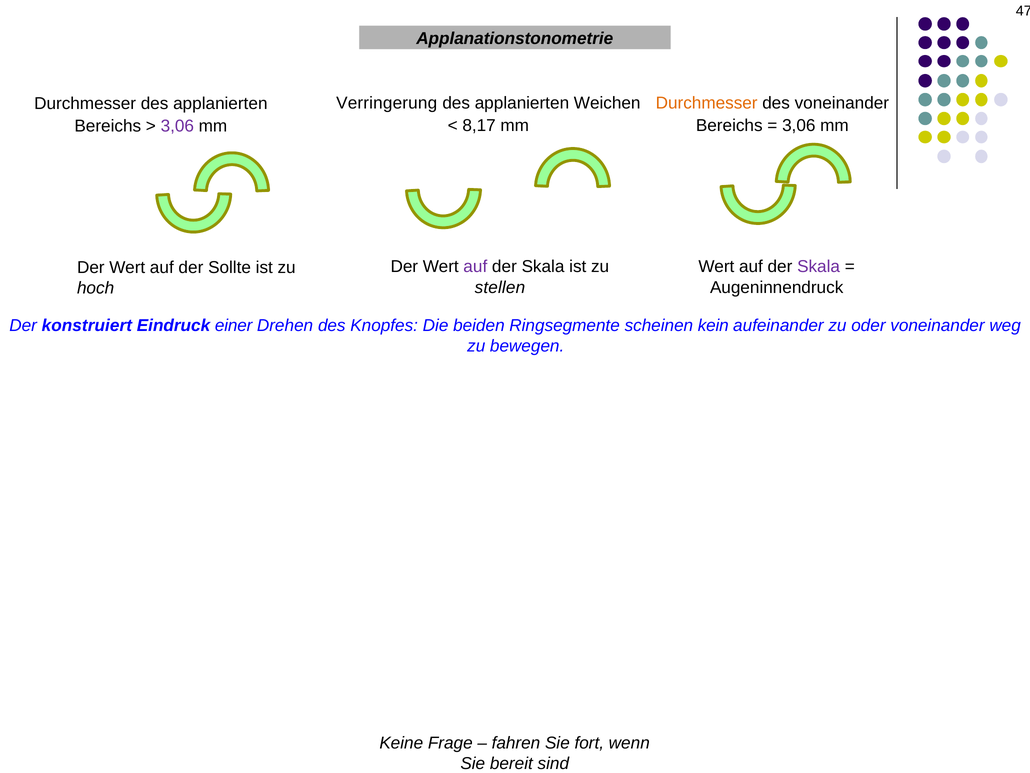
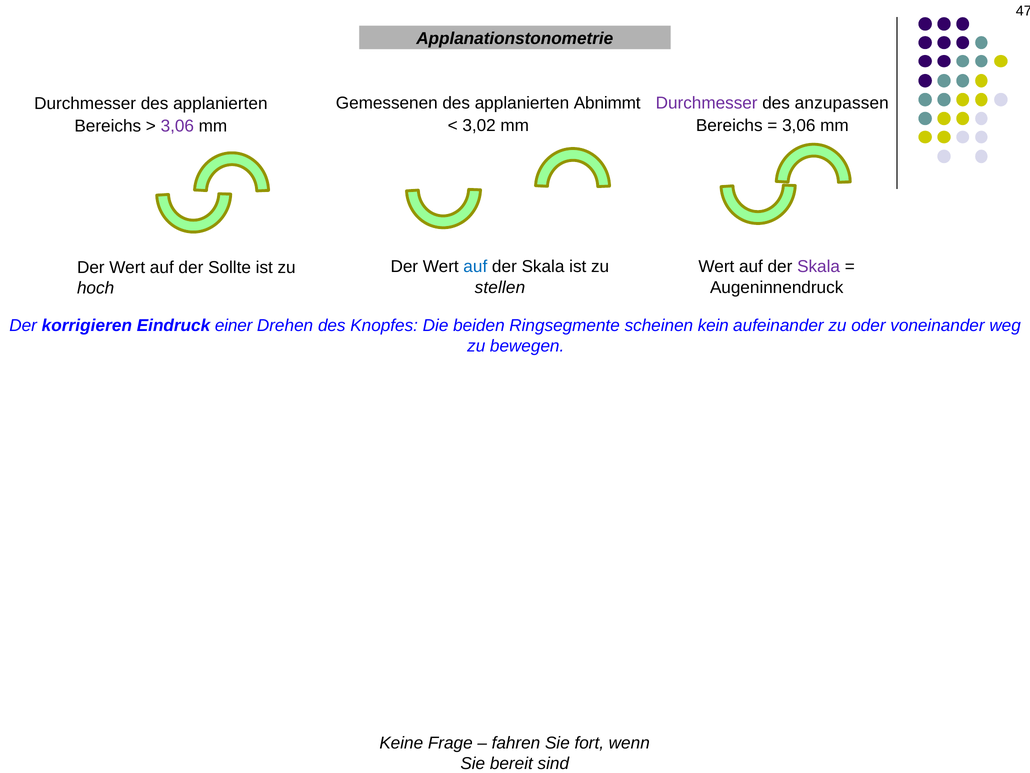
Verringerung: Verringerung -> Gemessenen
Weichen: Weichen -> Abnimmt
Durchmesser at (707, 103) colour: orange -> purple
des voneinander: voneinander -> anzupassen
8,17: 8,17 -> 3,02
auf at (475, 267) colour: purple -> blue
konstruiert: konstruiert -> korrigieren
